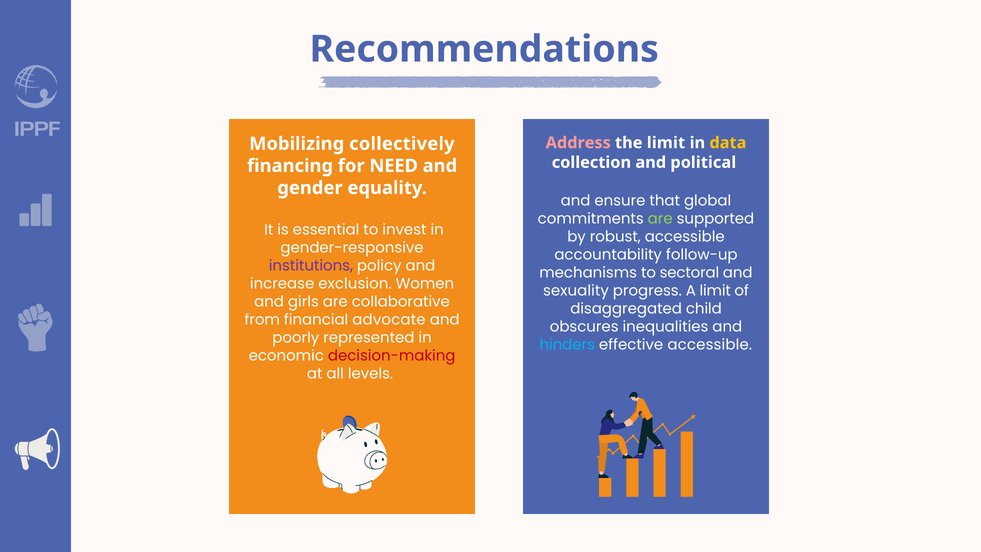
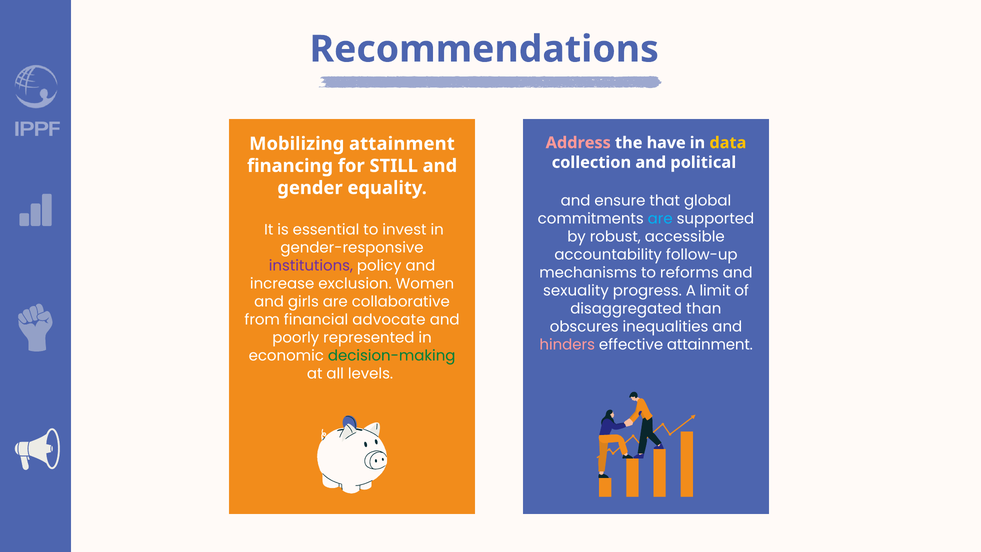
the limit: limit -> have
Mobilizing collectively: collectively -> attainment
NEED: NEED -> STILL
are at (660, 219) colour: light green -> light blue
sectoral: sectoral -> reforms
child: child -> than
hinders colour: light blue -> pink
effective accessible: accessible -> attainment
decision-making colour: red -> green
